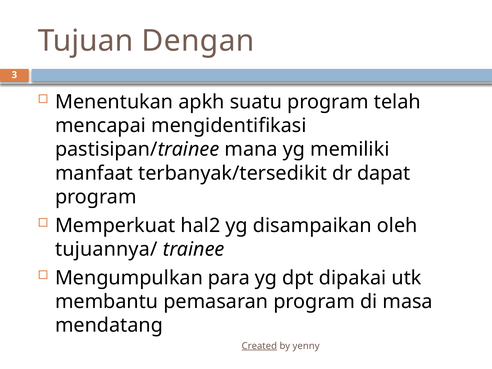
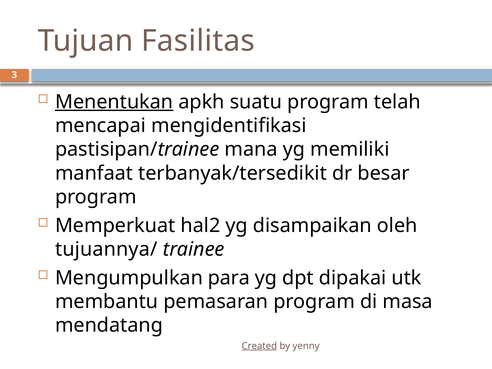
Dengan: Dengan -> Fasilitas
Menentukan underline: none -> present
dapat: dapat -> besar
